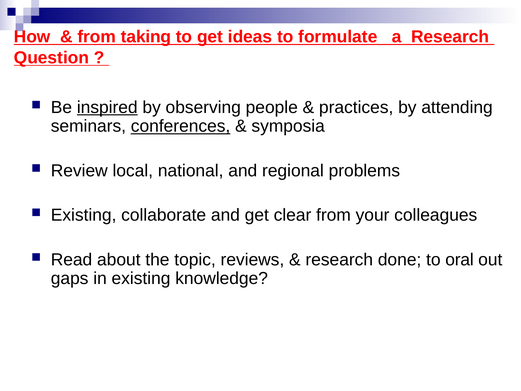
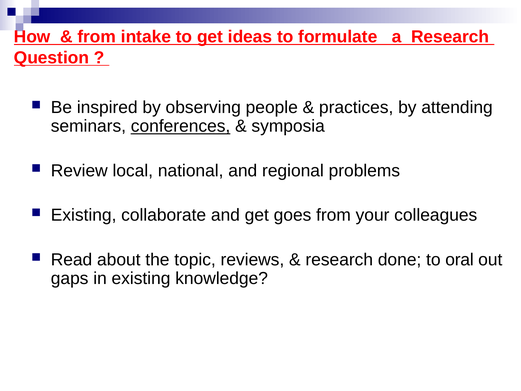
taking: taking -> intake
inspired underline: present -> none
clear: clear -> goes
